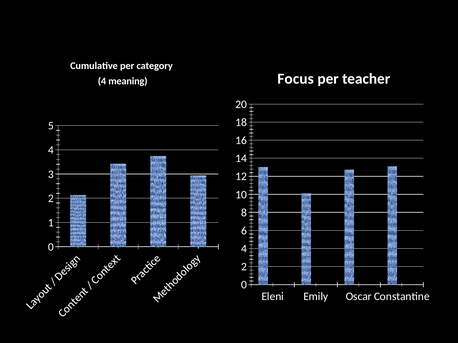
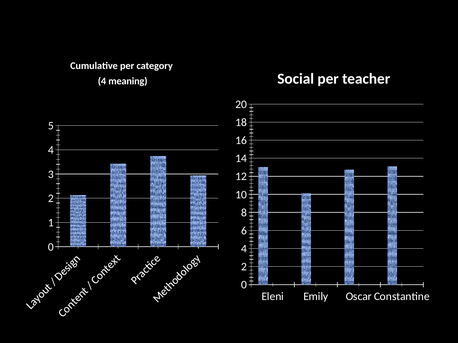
Focus: Focus -> Social
